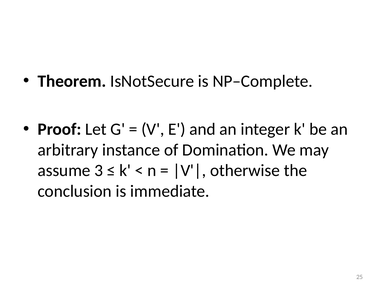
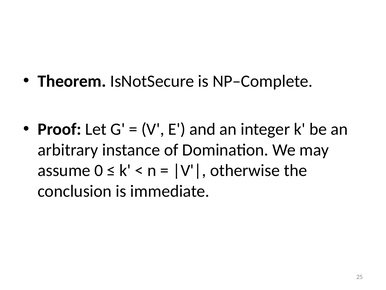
3: 3 -> 0
